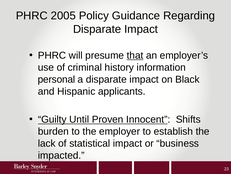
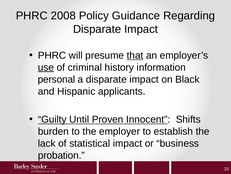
2005: 2005 -> 2008
use underline: none -> present
impacted: impacted -> probation
